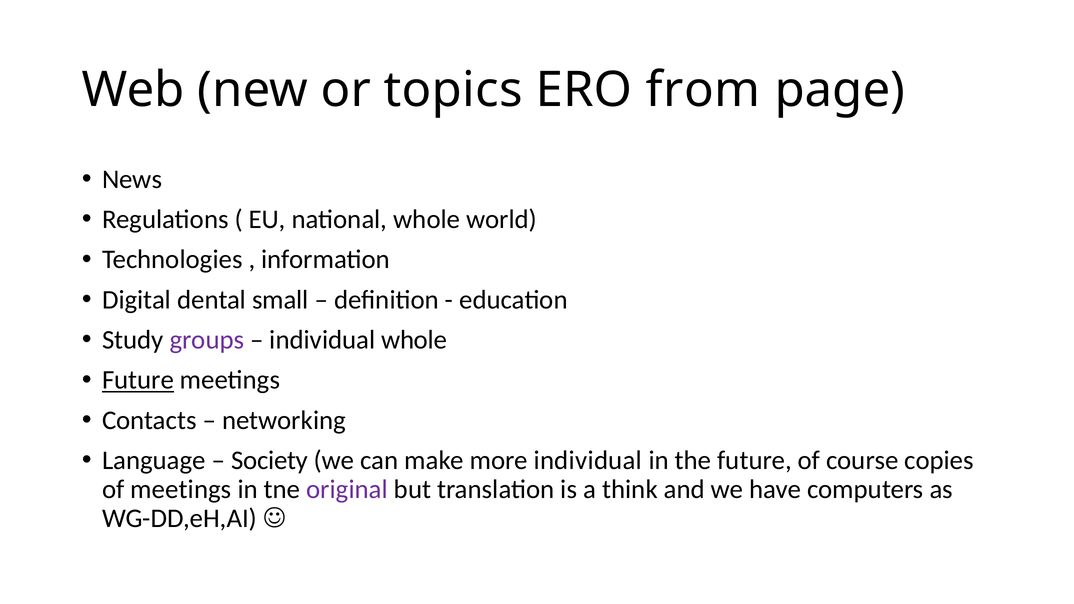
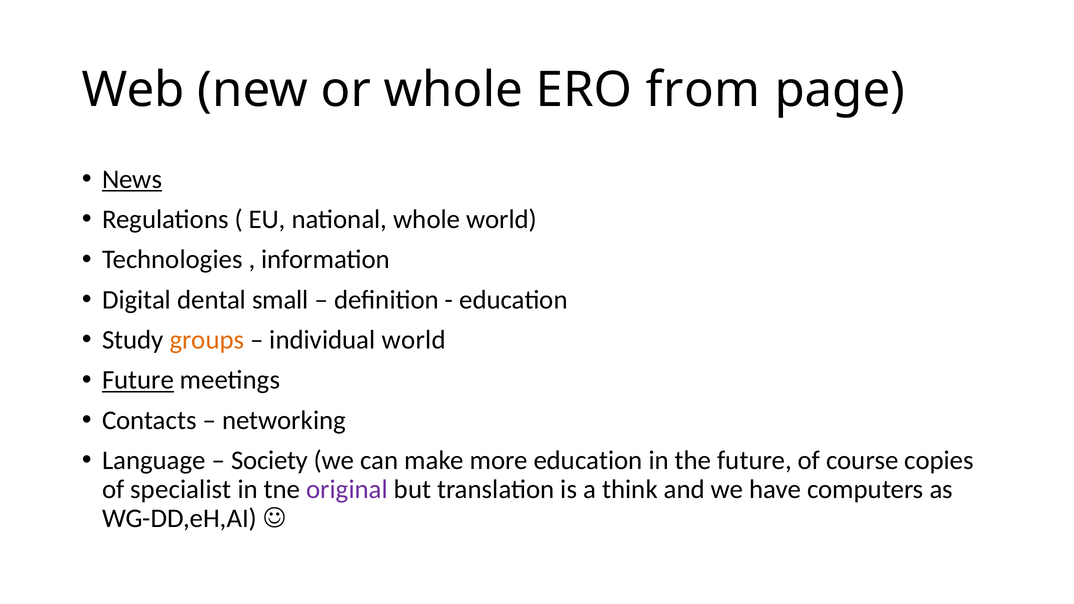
or topics: topics -> whole
News underline: none -> present
groups colour: purple -> orange
individual whole: whole -> world
more individual: individual -> education
of meetings: meetings -> specialist
